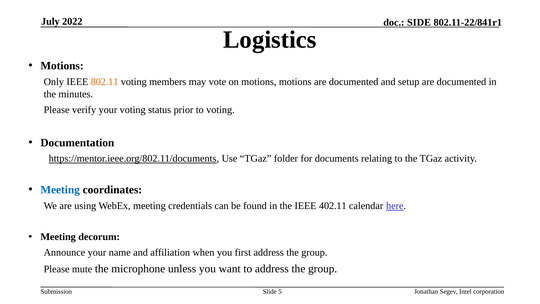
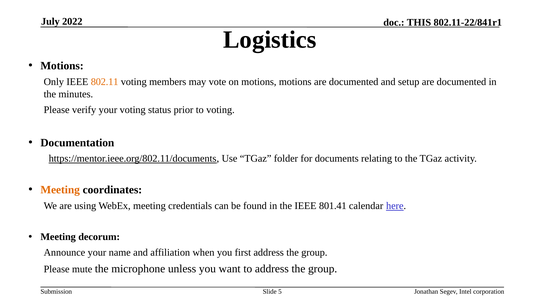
SIDE: SIDE -> THIS
Meeting at (60, 190) colour: blue -> orange
402.11: 402.11 -> 801.41
